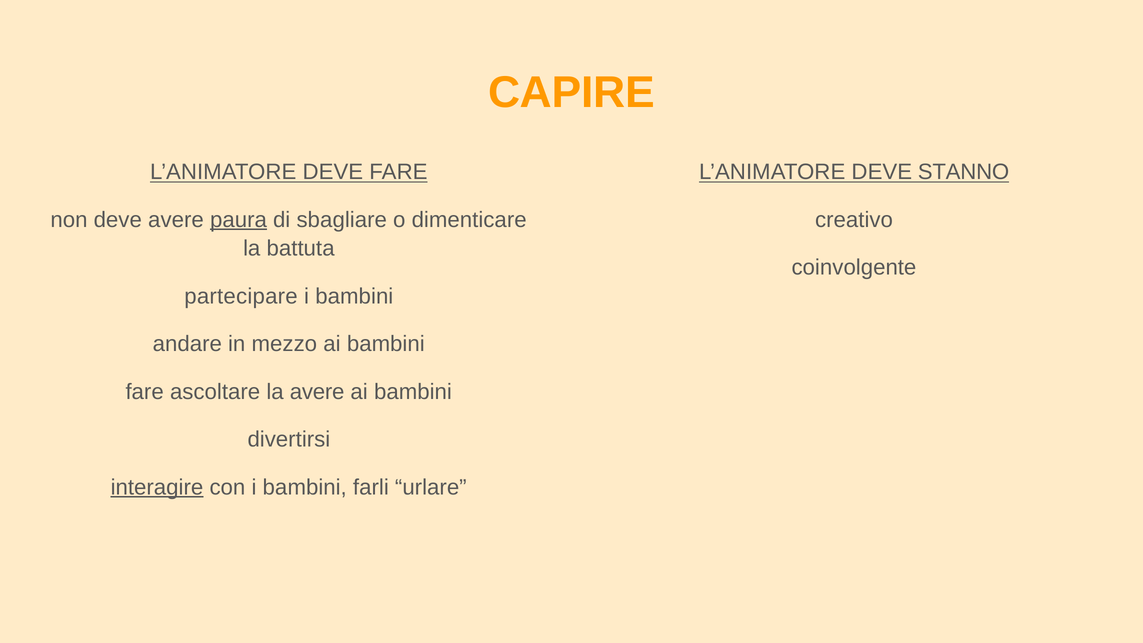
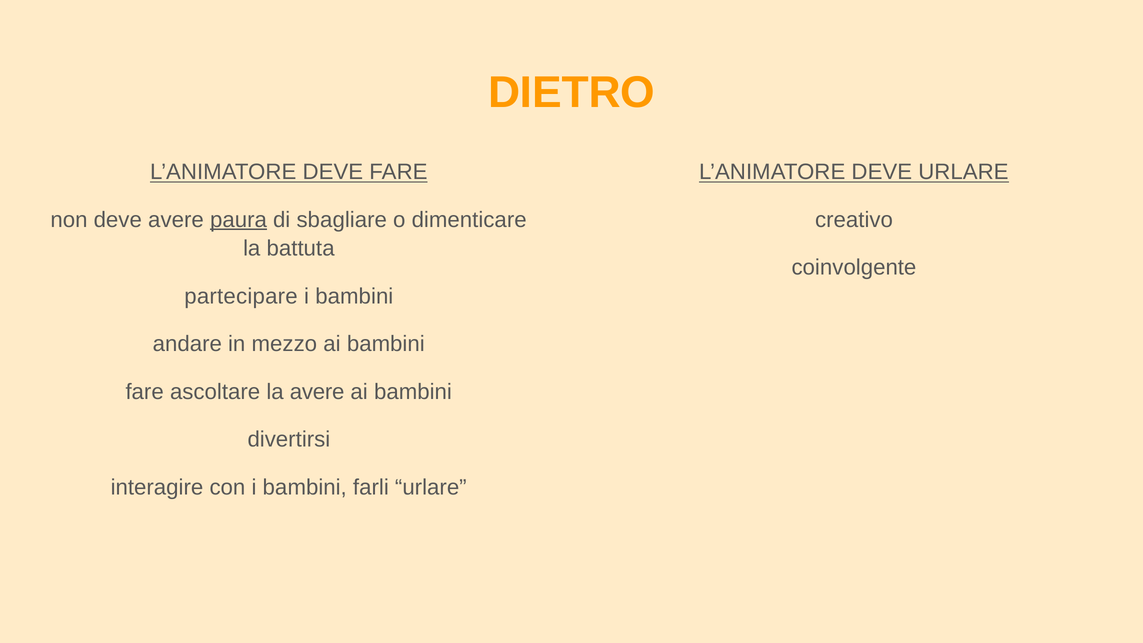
CAPIRE: CAPIRE -> DIETRO
DEVE STANNO: STANNO -> URLARE
interagire underline: present -> none
